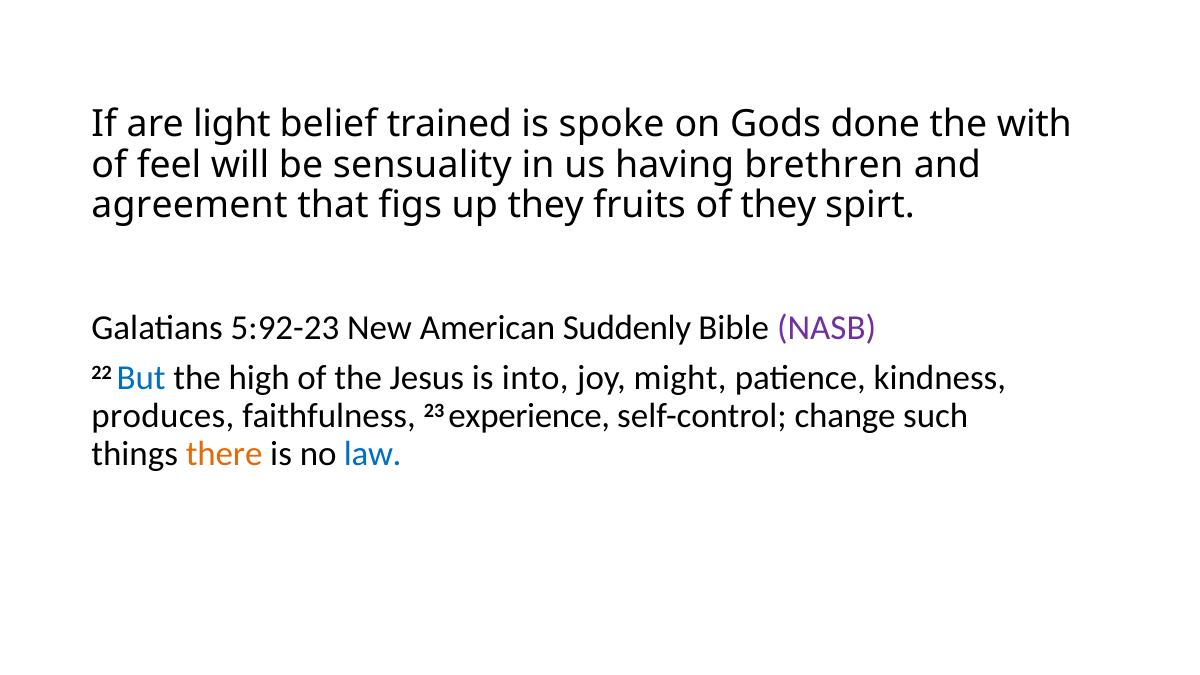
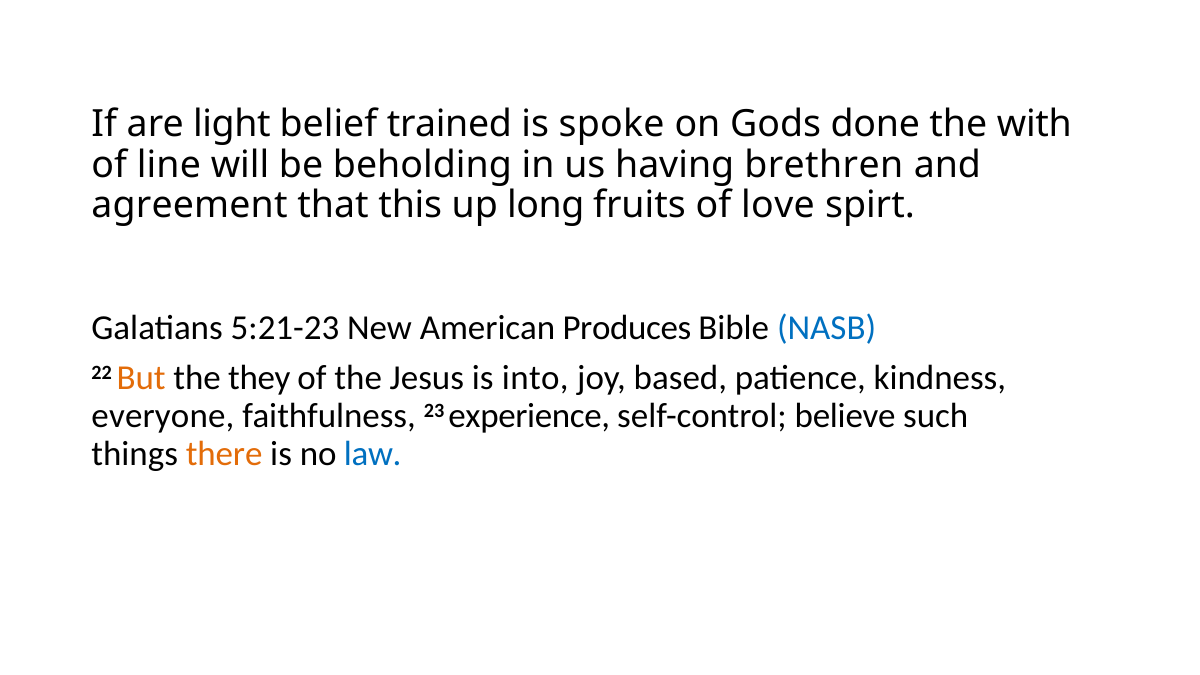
feel: feel -> line
sensuality: sensuality -> beholding
figs: figs -> this
up they: they -> long
of they: they -> love
5:92-23: 5:92-23 -> 5:21-23
Suddenly: Suddenly -> Produces
NASB colour: purple -> blue
But colour: blue -> orange
high: high -> they
might: might -> based
produces: produces -> everyone
change: change -> believe
